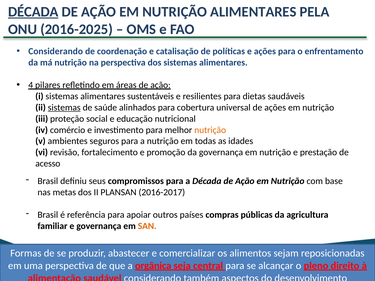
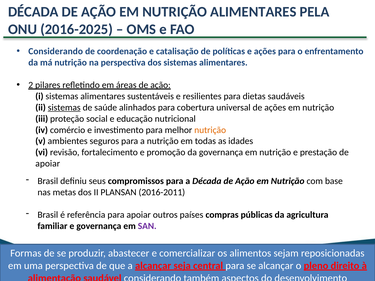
DÉCADA at (33, 12) underline: present -> none
4: 4 -> 2
acesso at (48, 164): acesso -> apoiar
2016-2017: 2016-2017 -> 2016-2011
SAN colour: orange -> purple
a orgânica: orgânica -> alcançar
